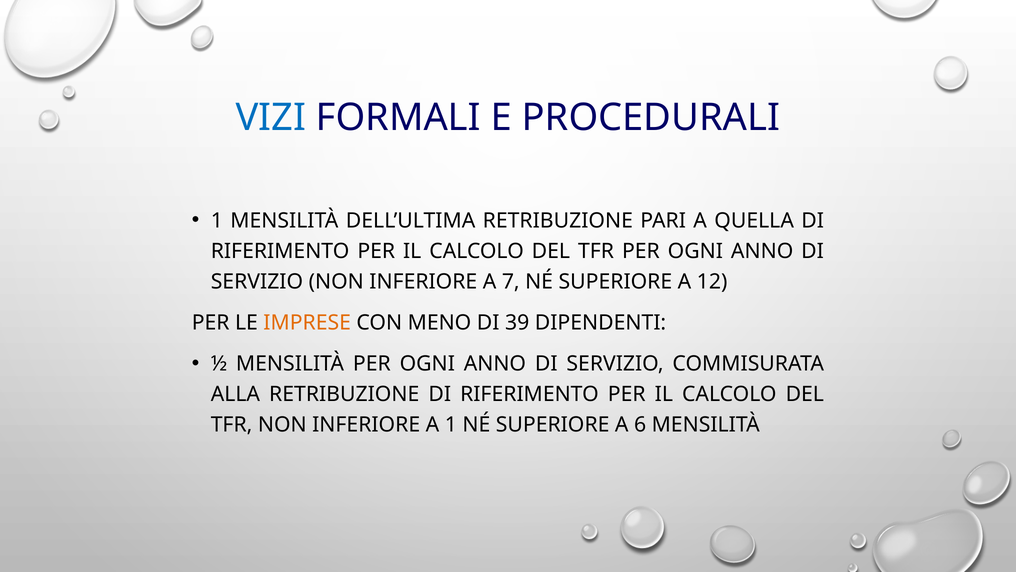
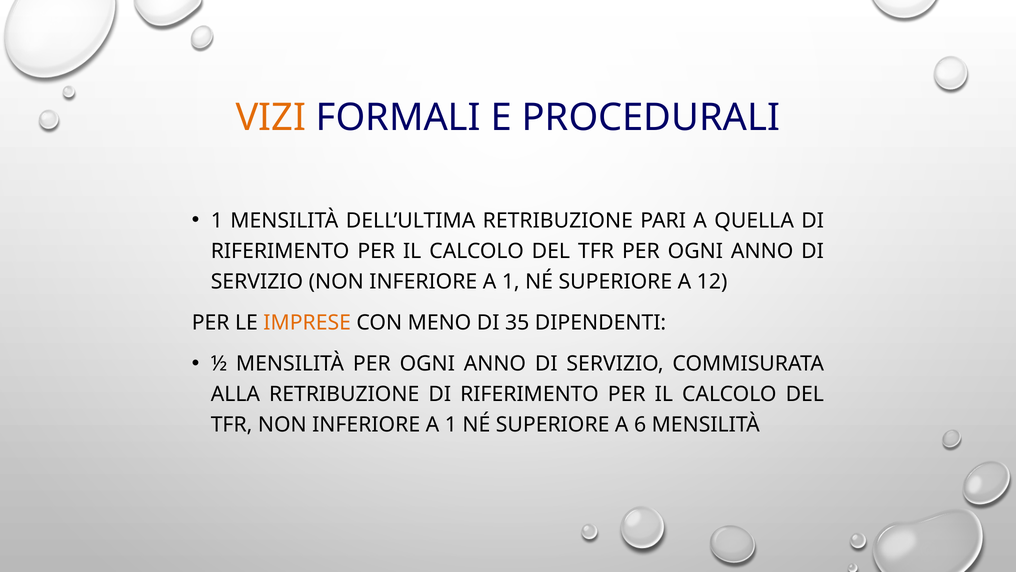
VIZI colour: blue -> orange
7 at (511, 281): 7 -> 1
39: 39 -> 35
